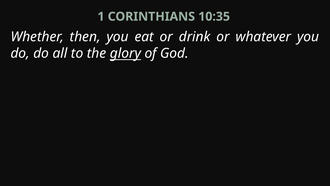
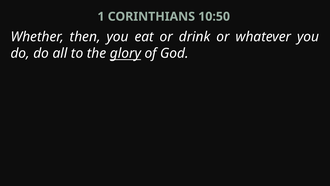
10:35: 10:35 -> 10:50
